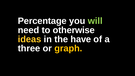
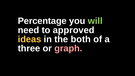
otherwise: otherwise -> approved
have: have -> both
graph colour: yellow -> pink
